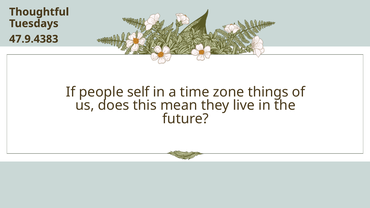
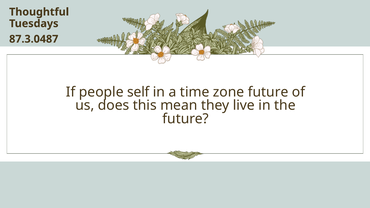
47.9.4383: 47.9.4383 -> 87.3.0487
zone things: things -> future
